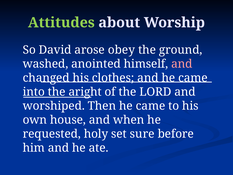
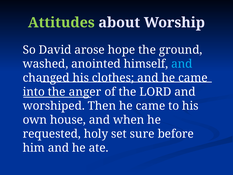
obey: obey -> hope
and at (182, 64) colour: pink -> light blue
aright: aright -> anger
